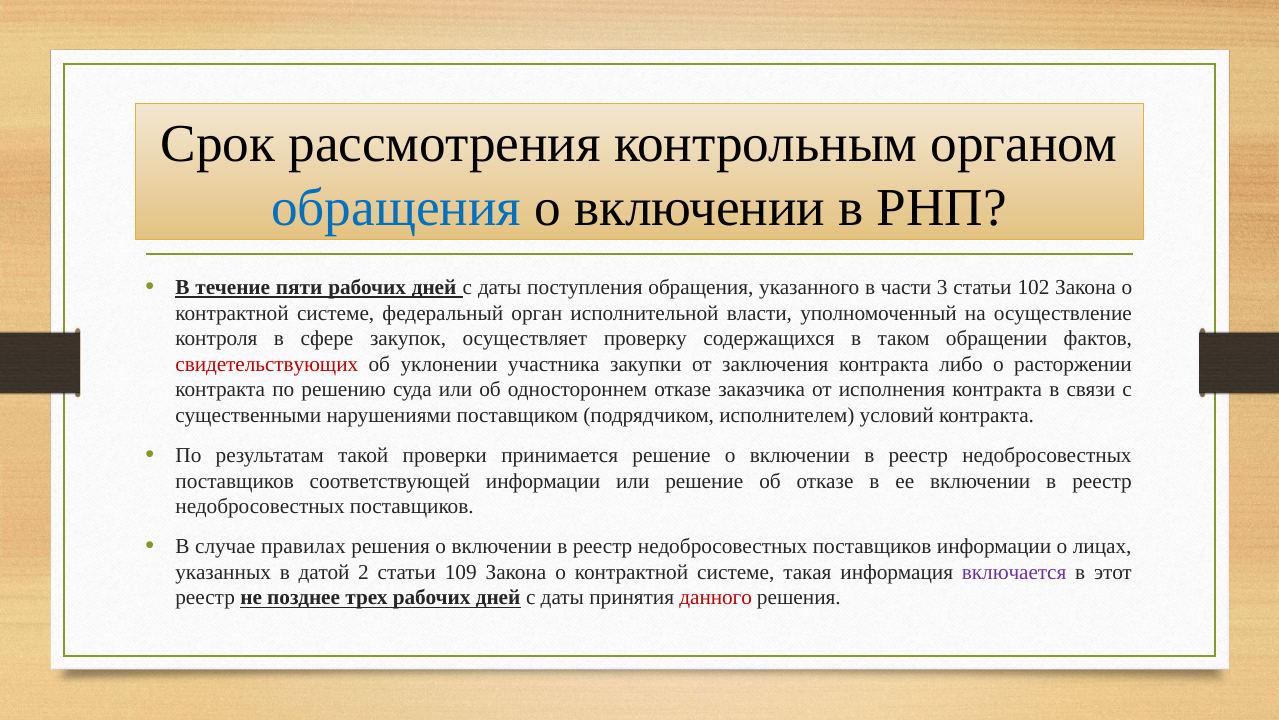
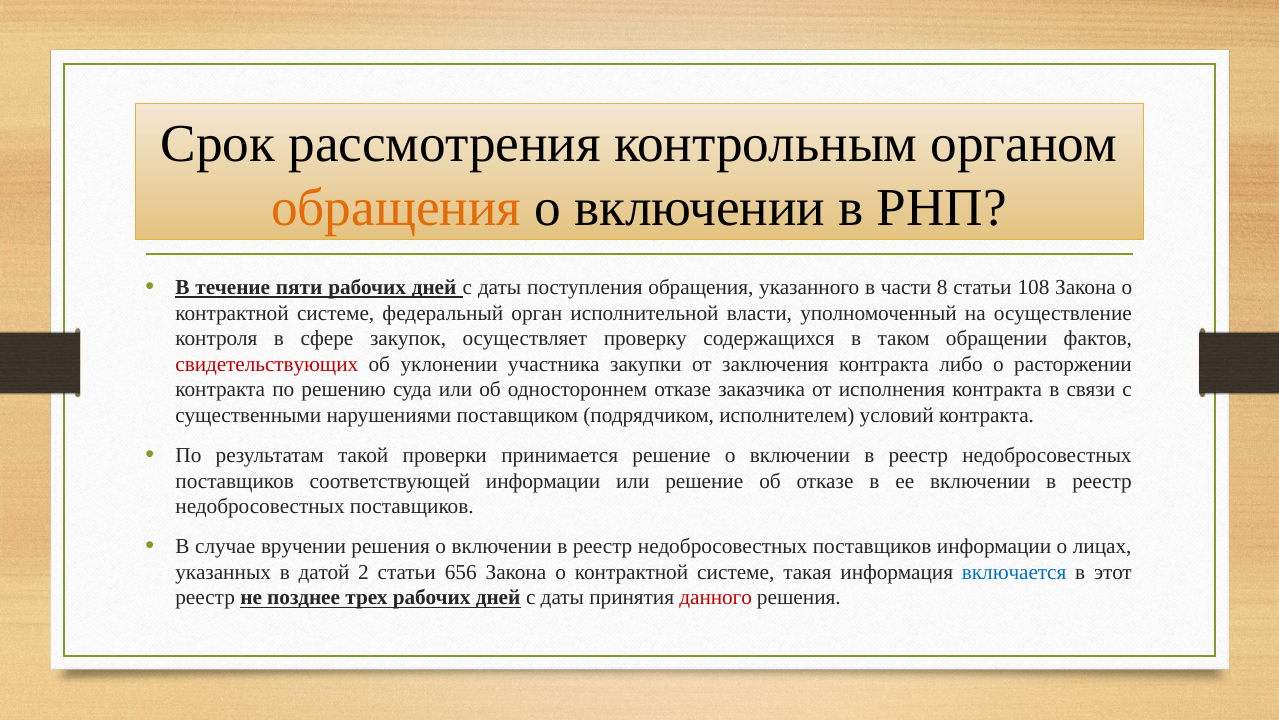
обращения at (396, 207) colour: blue -> orange
3: 3 -> 8
102: 102 -> 108
правилах: правилах -> вручении
109: 109 -> 656
включается colour: purple -> blue
